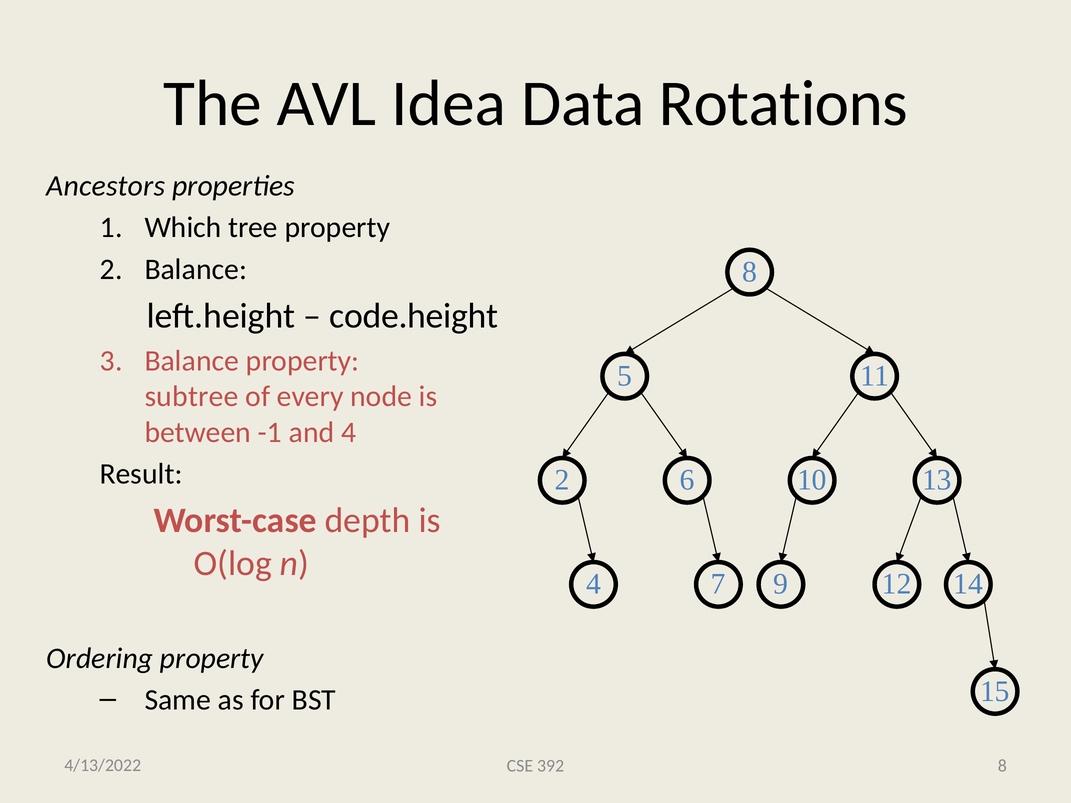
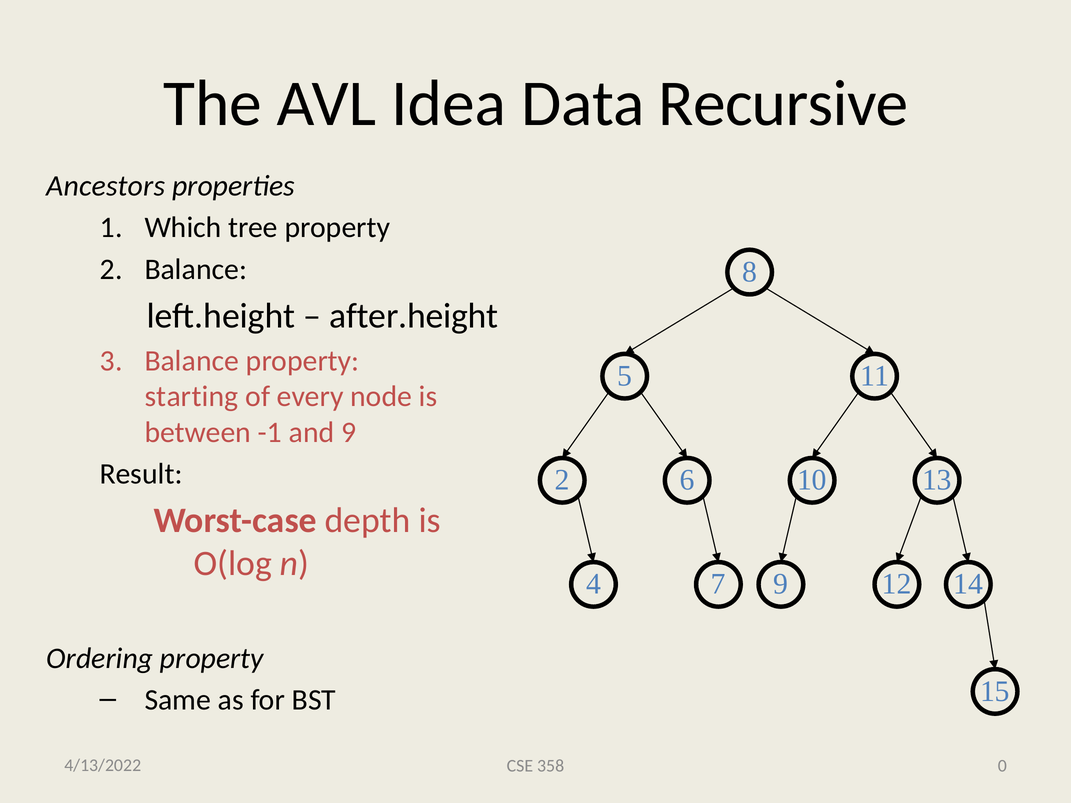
Rotations: Rotations -> Recursive
code.height: code.height -> after.height
subtree: subtree -> starting
and 4: 4 -> 9
392: 392 -> 358
4/13/2022 8: 8 -> 0
